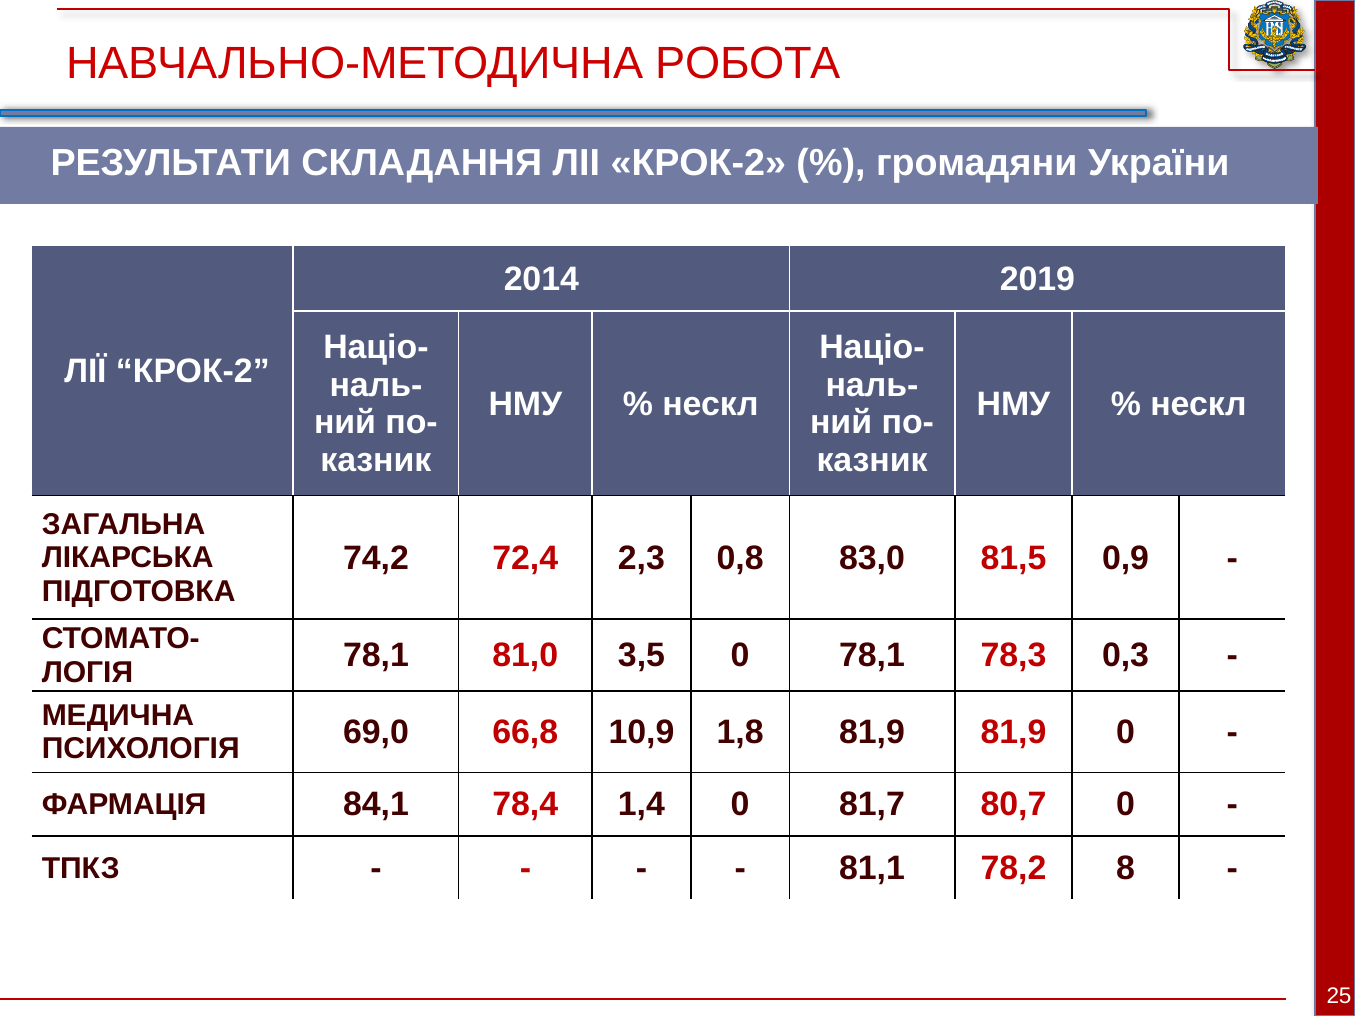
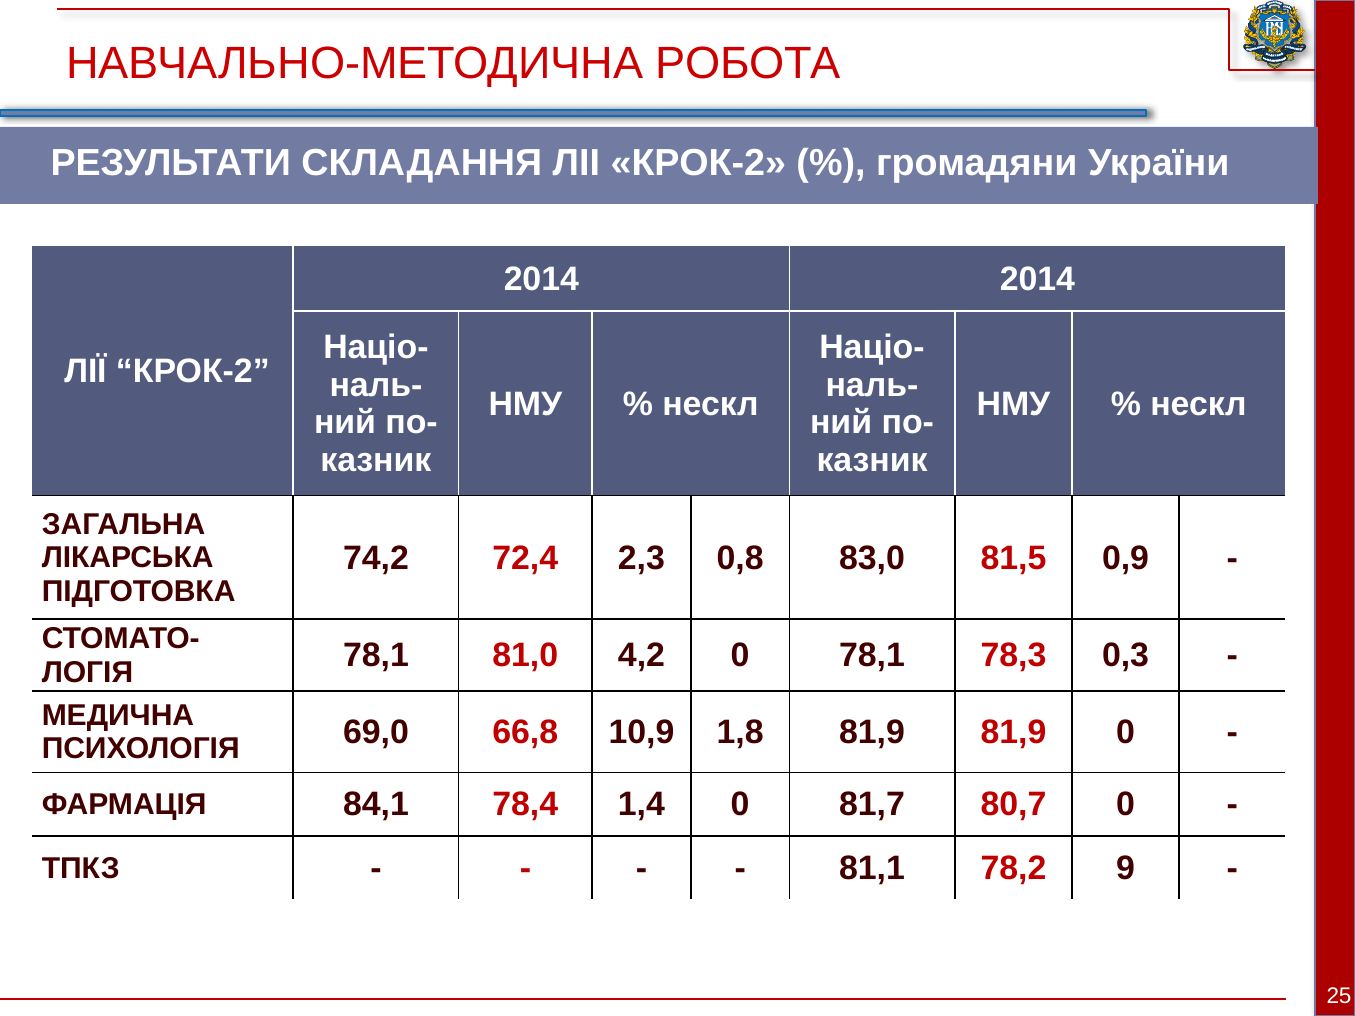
2014 2019: 2019 -> 2014
3,5: 3,5 -> 4,2
8: 8 -> 9
